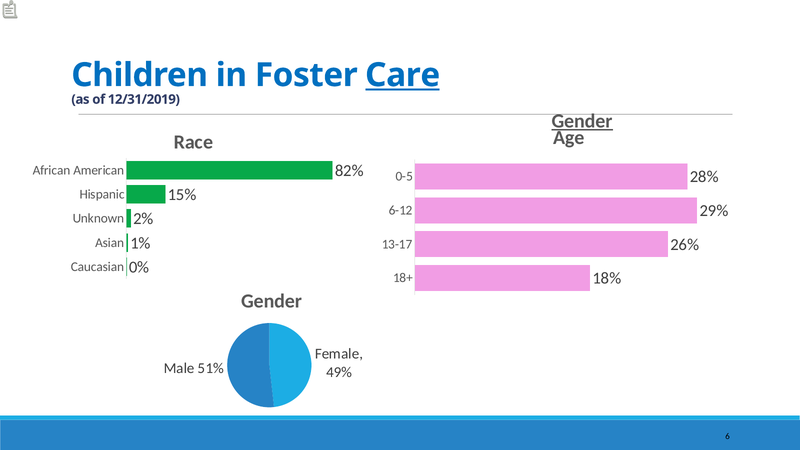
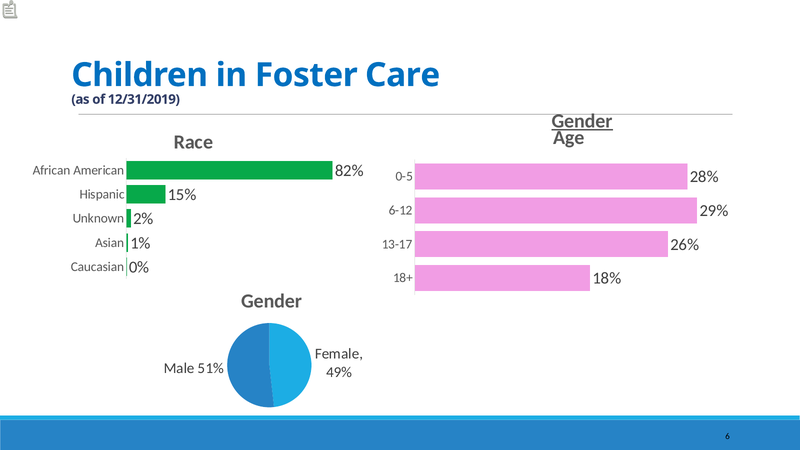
Care underline: present -> none
